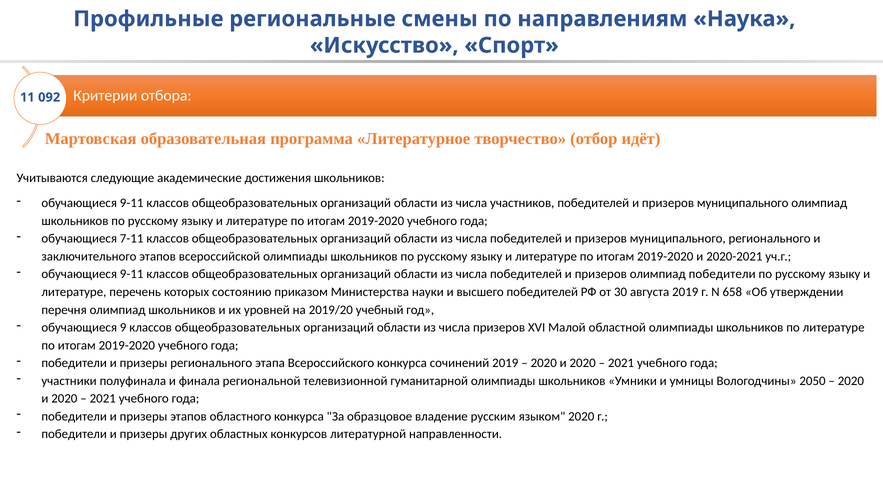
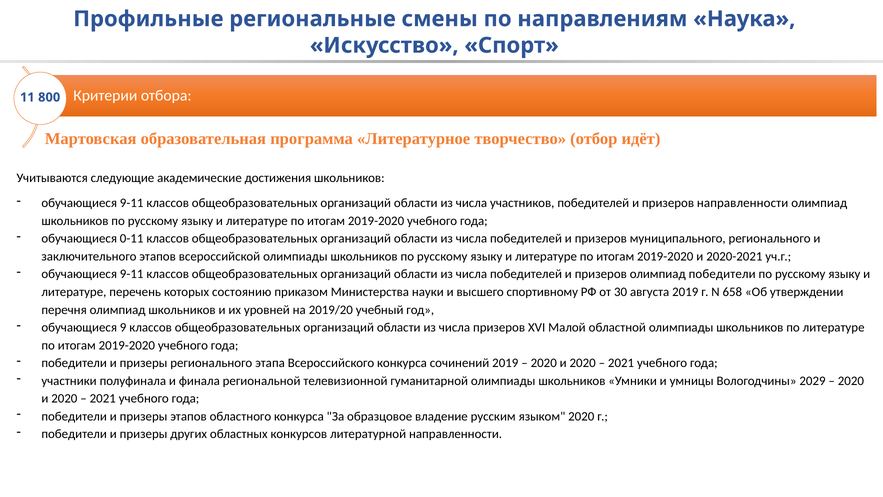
092: 092 -> 800
муниципального at (743, 203): муниципального -> направленности
7-11: 7-11 -> 0-11
высшего победителей: победителей -> спортивному
2050: 2050 -> 2029
